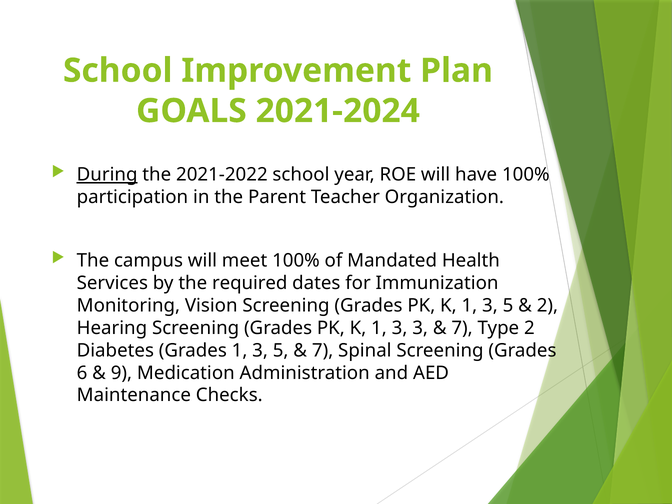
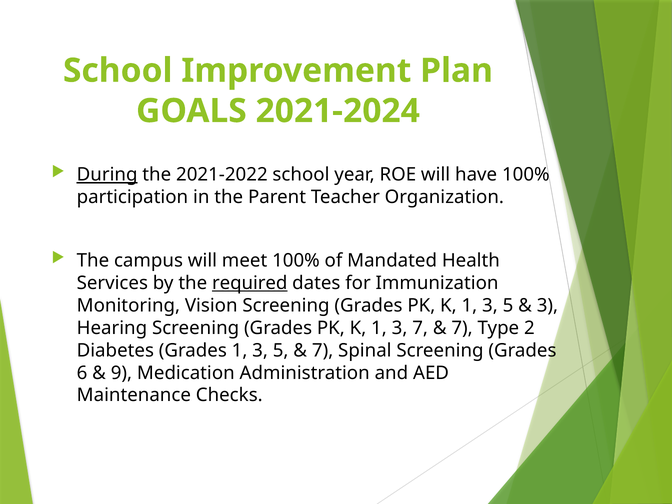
required underline: none -> present
2 at (547, 306): 2 -> 3
3 3: 3 -> 7
